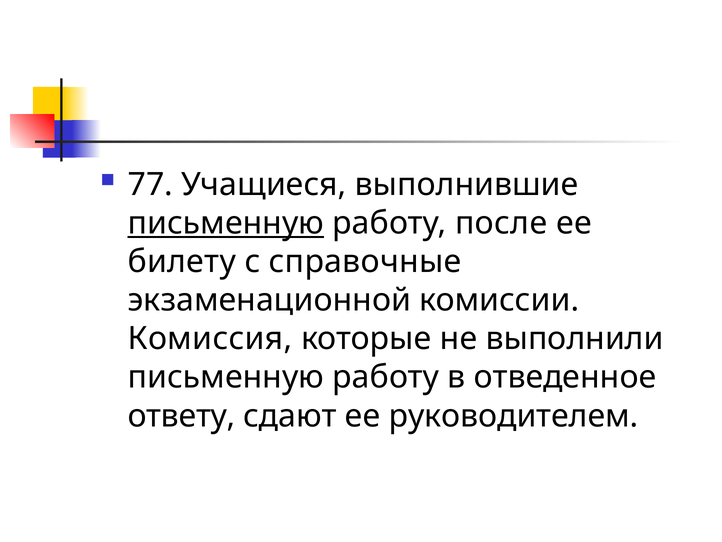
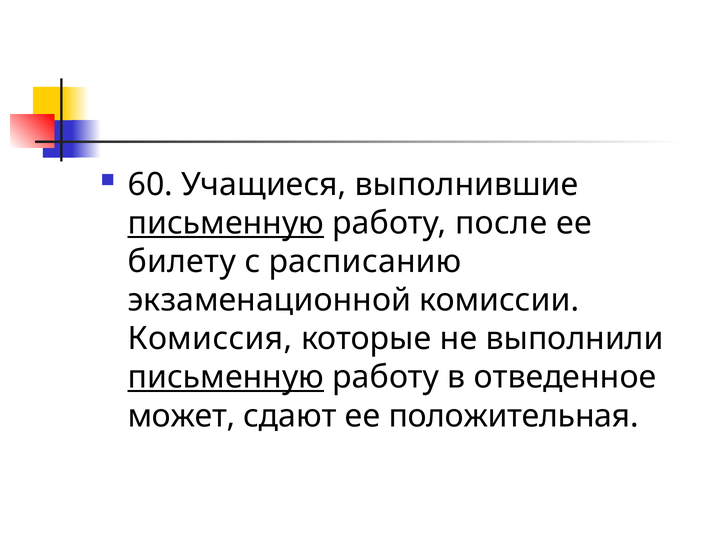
77: 77 -> 60
справочные: справочные -> расписанию
письменную at (226, 377) underline: none -> present
ответу: ответу -> может
руководителем: руководителем -> положительная
